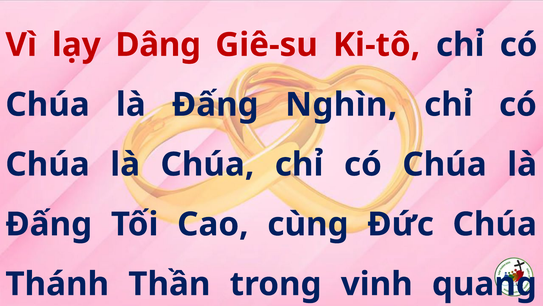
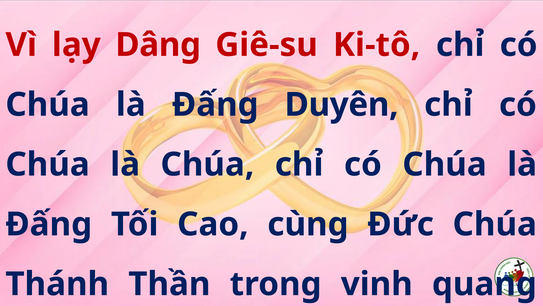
Nghìn: Nghìn -> Duyên
